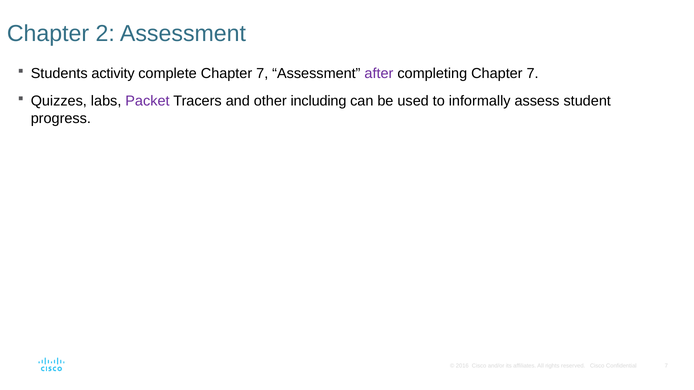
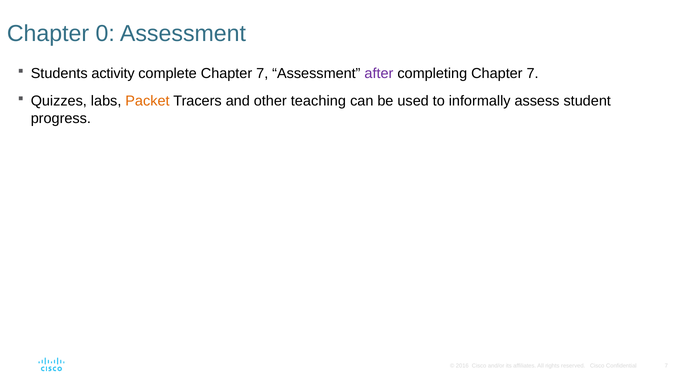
2: 2 -> 0
Packet colour: purple -> orange
including: including -> teaching
